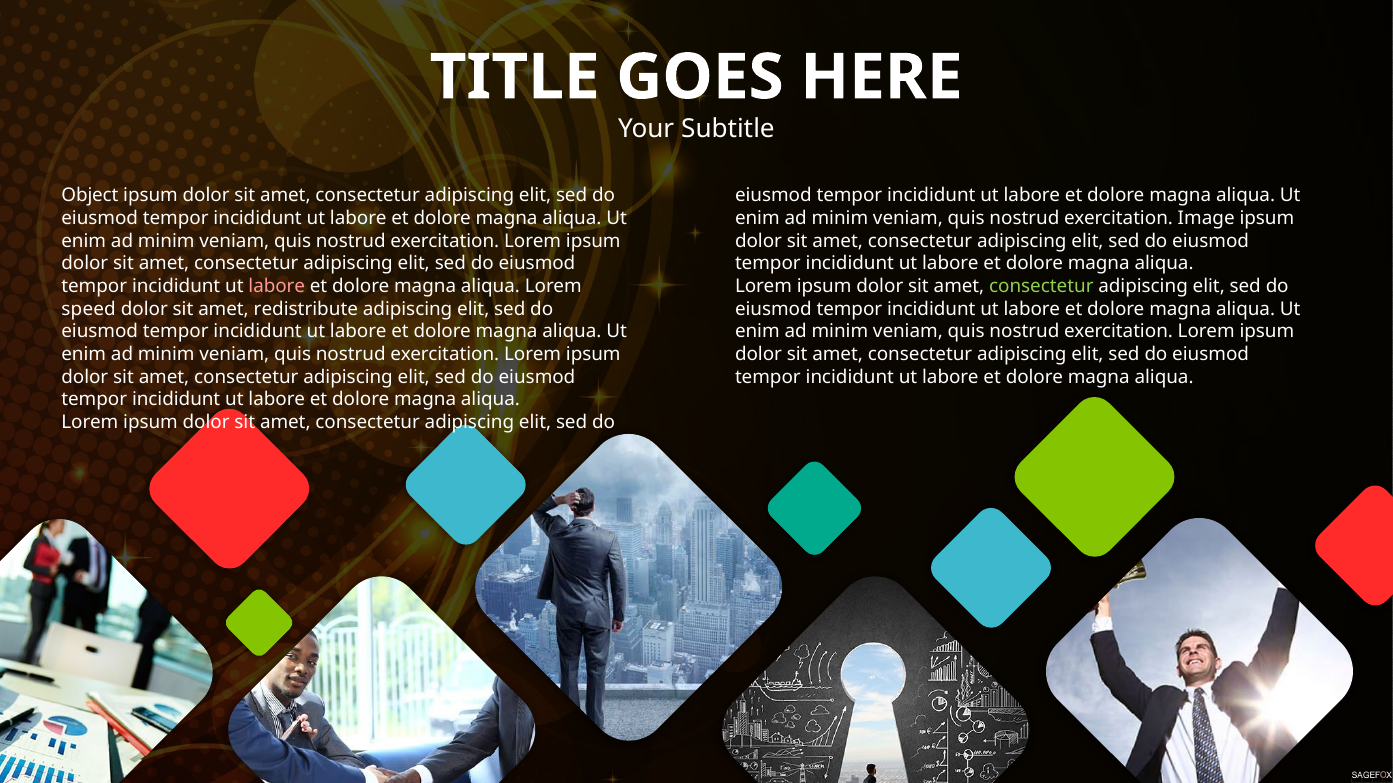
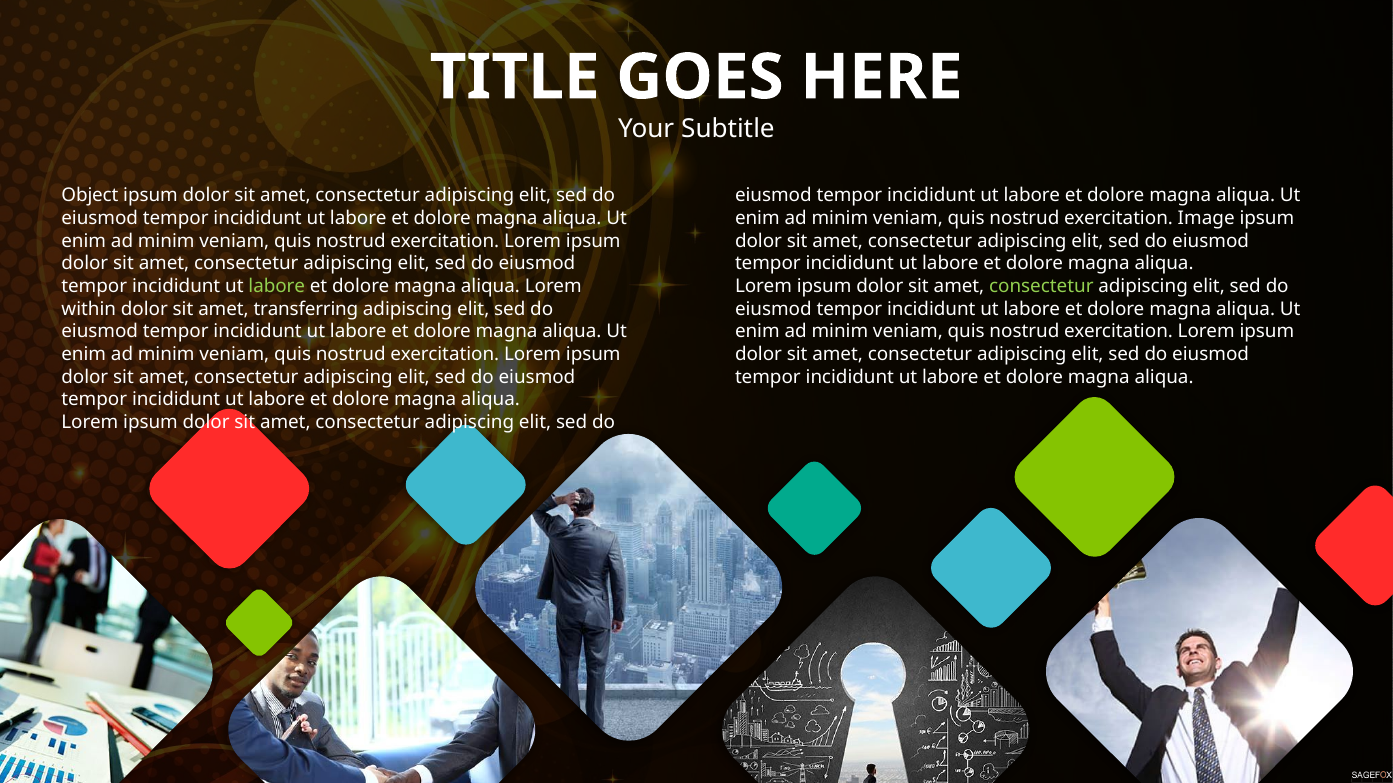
labore at (277, 287) colour: pink -> light green
speed: speed -> within
redistribute: redistribute -> transferring
